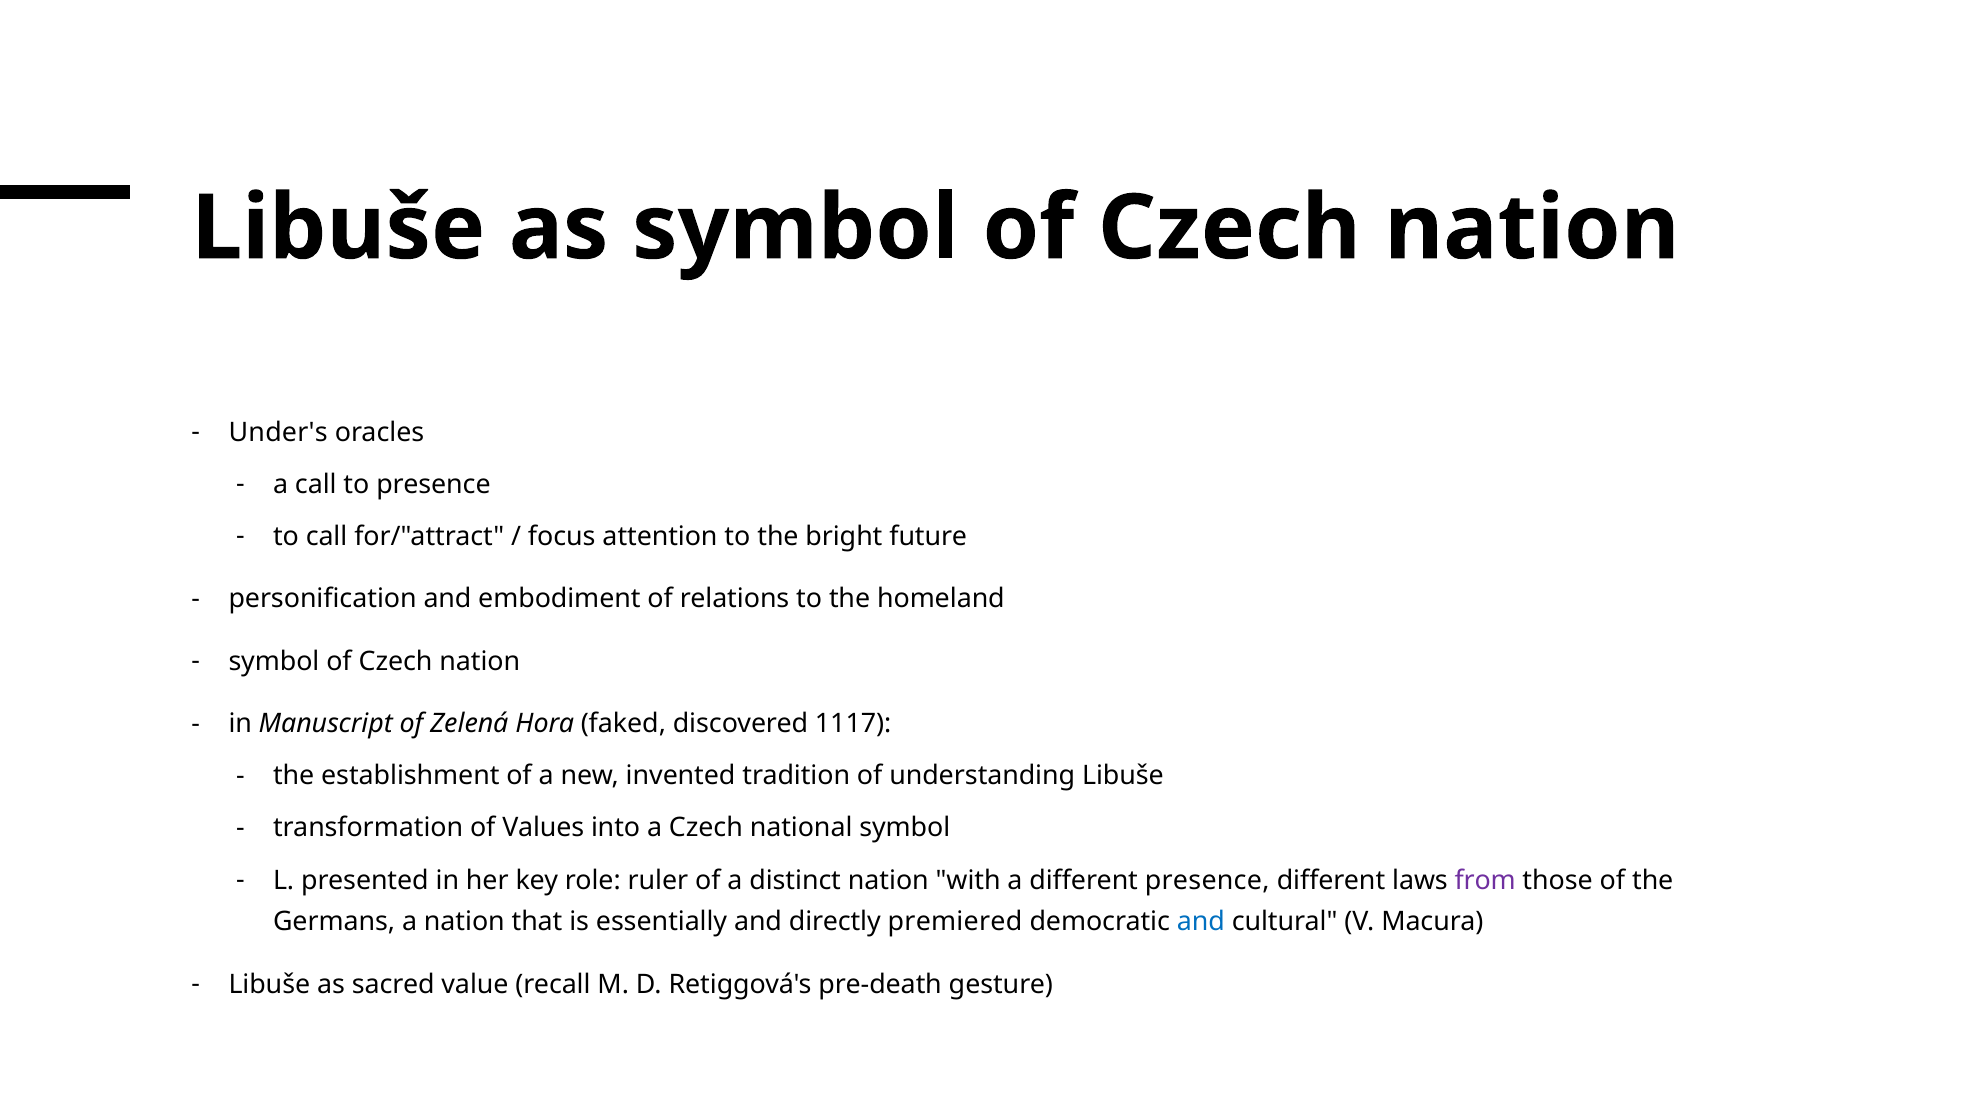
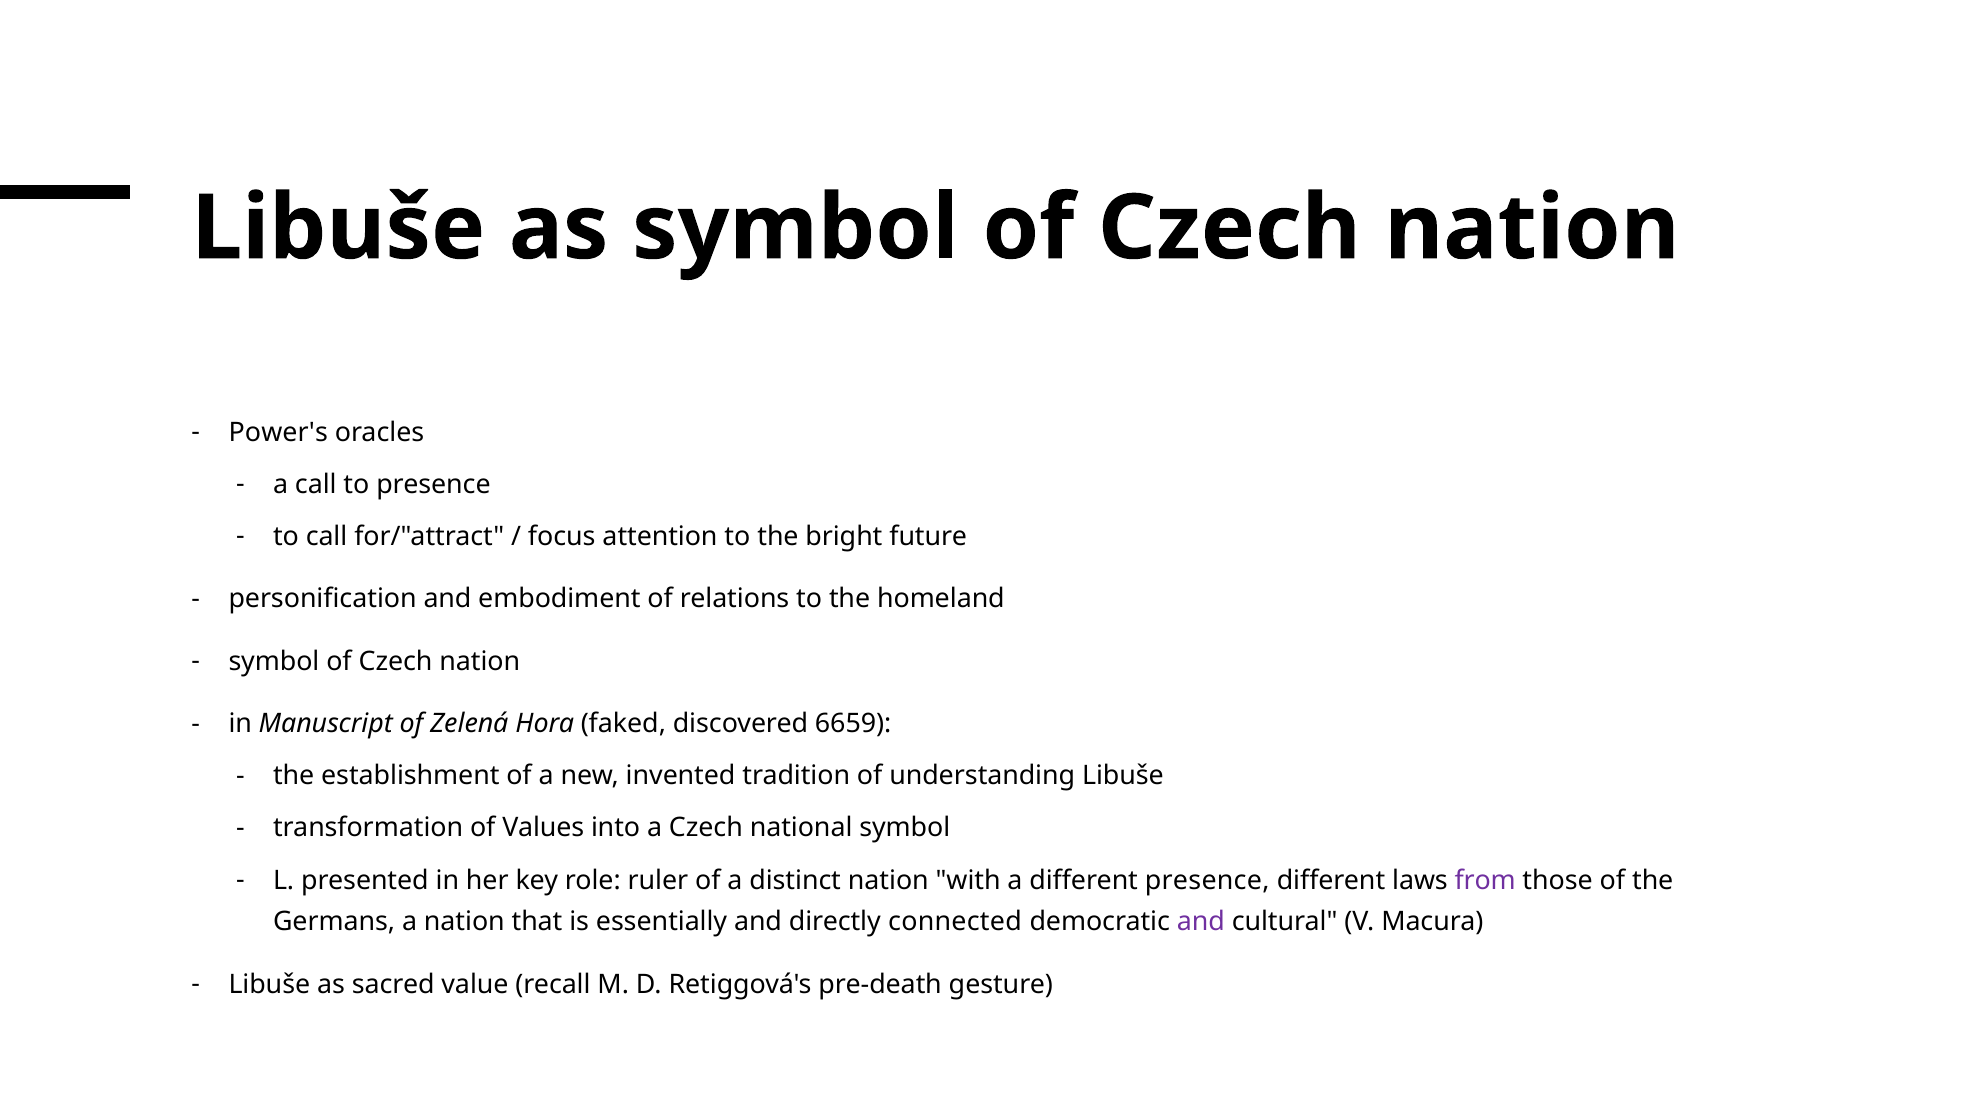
Under's: Under's -> Power's
1117: 1117 -> 6659
premiered: premiered -> connected
and at (1201, 922) colour: blue -> purple
